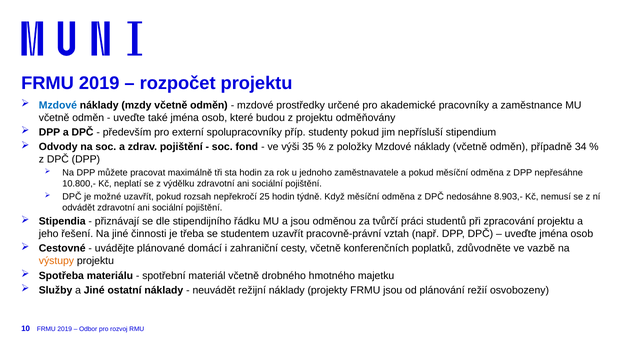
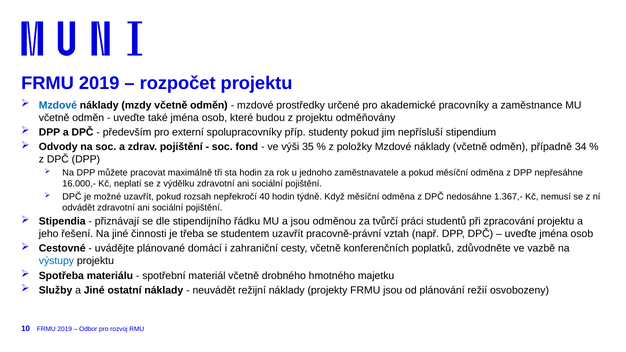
10.800,-: 10.800,- -> 16.000,-
25: 25 -> 40
8.903,-: 8.903,- -> 1.367,-
výstupy colour: orange -> blue
